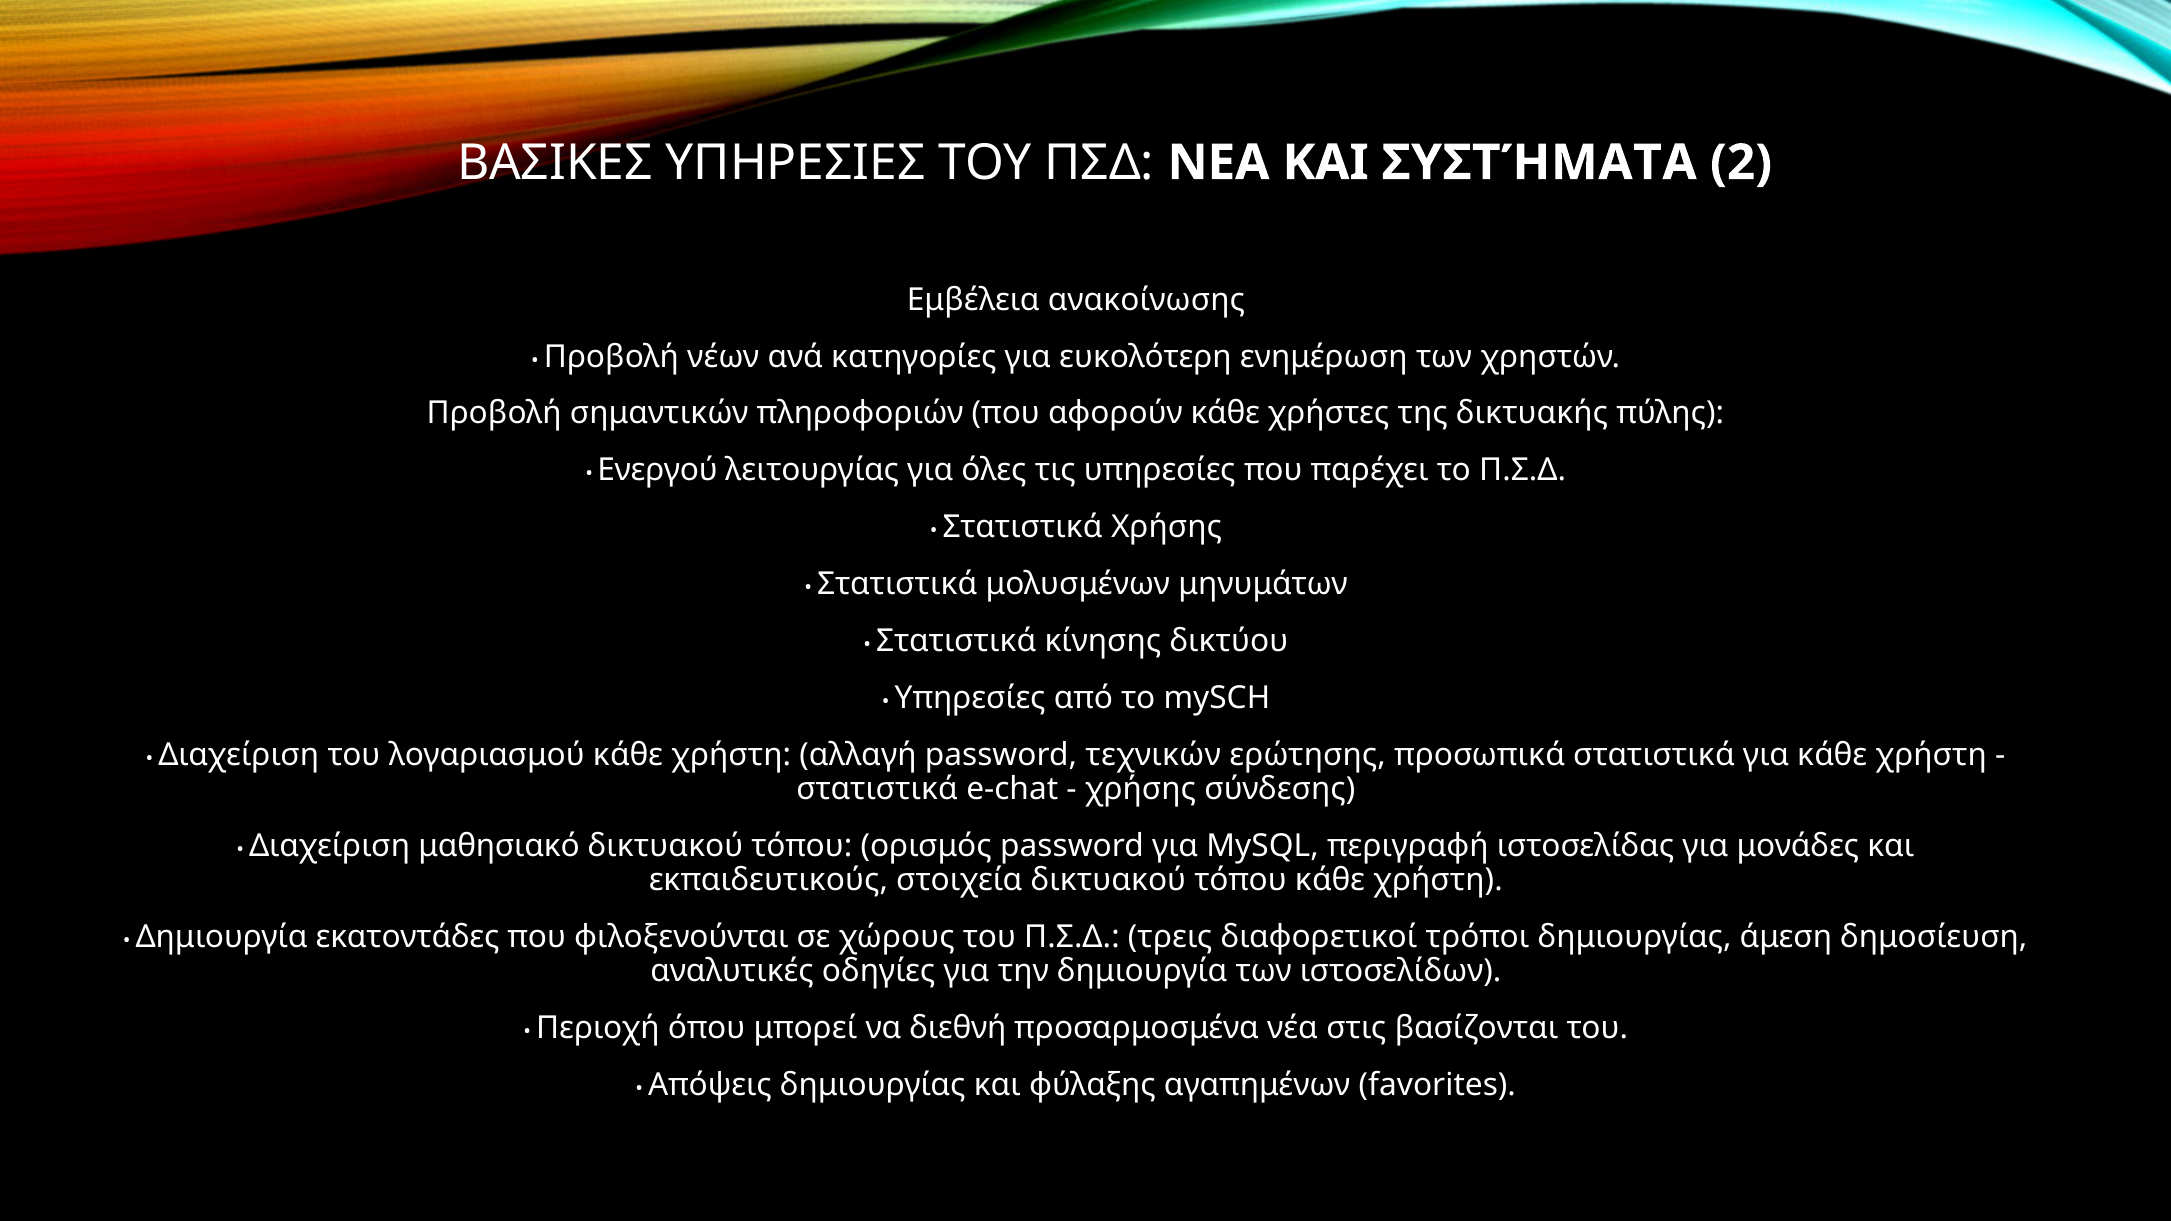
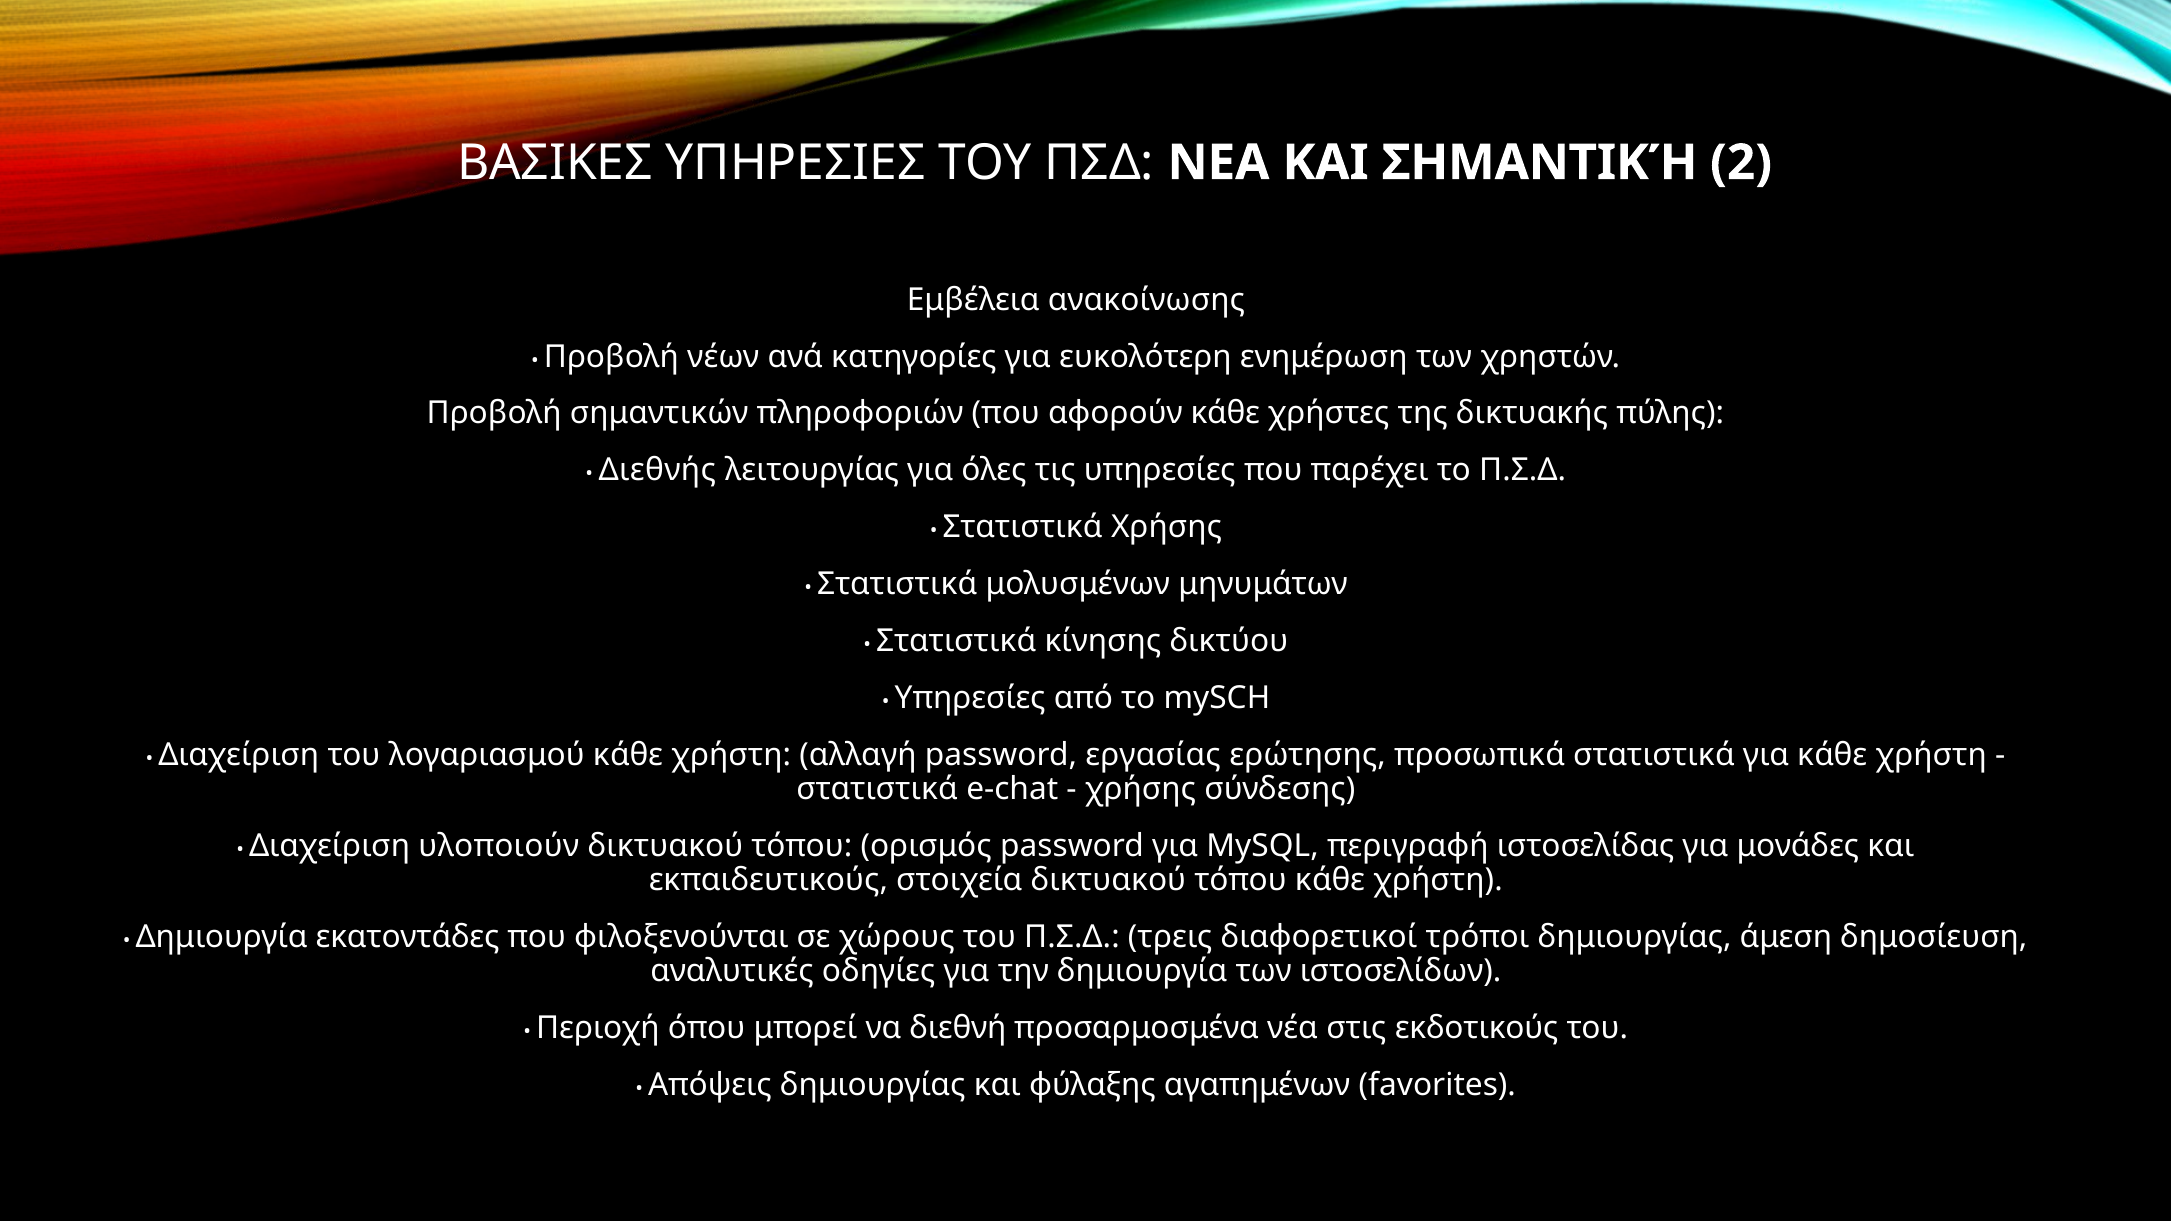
ΣΥΣΤΉΜΑΤΑ: ΣΥΣΤΉΜΑΤΑ -> ΣΗΜΑΝΤΙΚΉ
Ενεργού: Ενεργού -> Διεθνής
τεχνικών: τεχνικών -> εργασίας
μαθησιακό: μαθησιακό -> υλοποιούν
βασίζονται: βασίζονται -> εκδοτικούς
